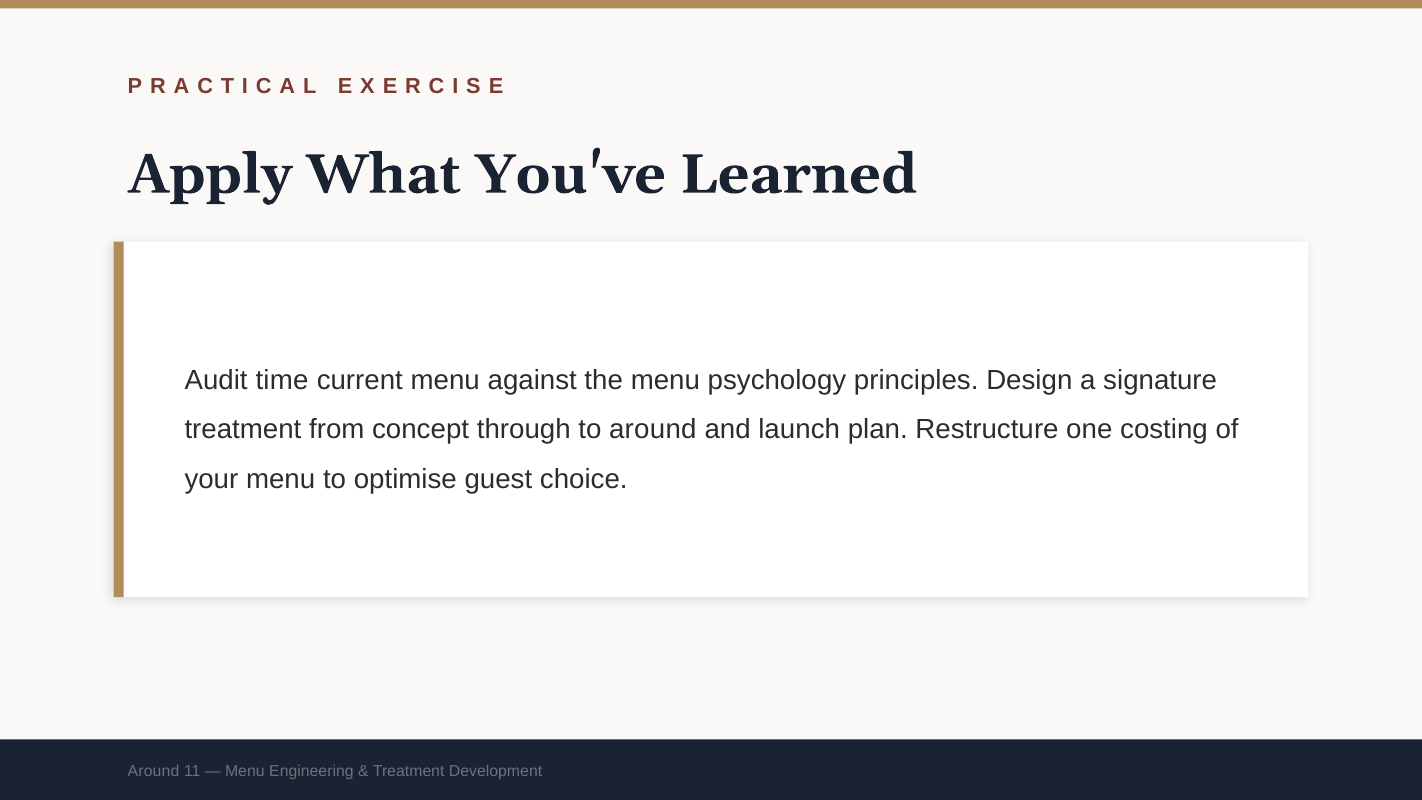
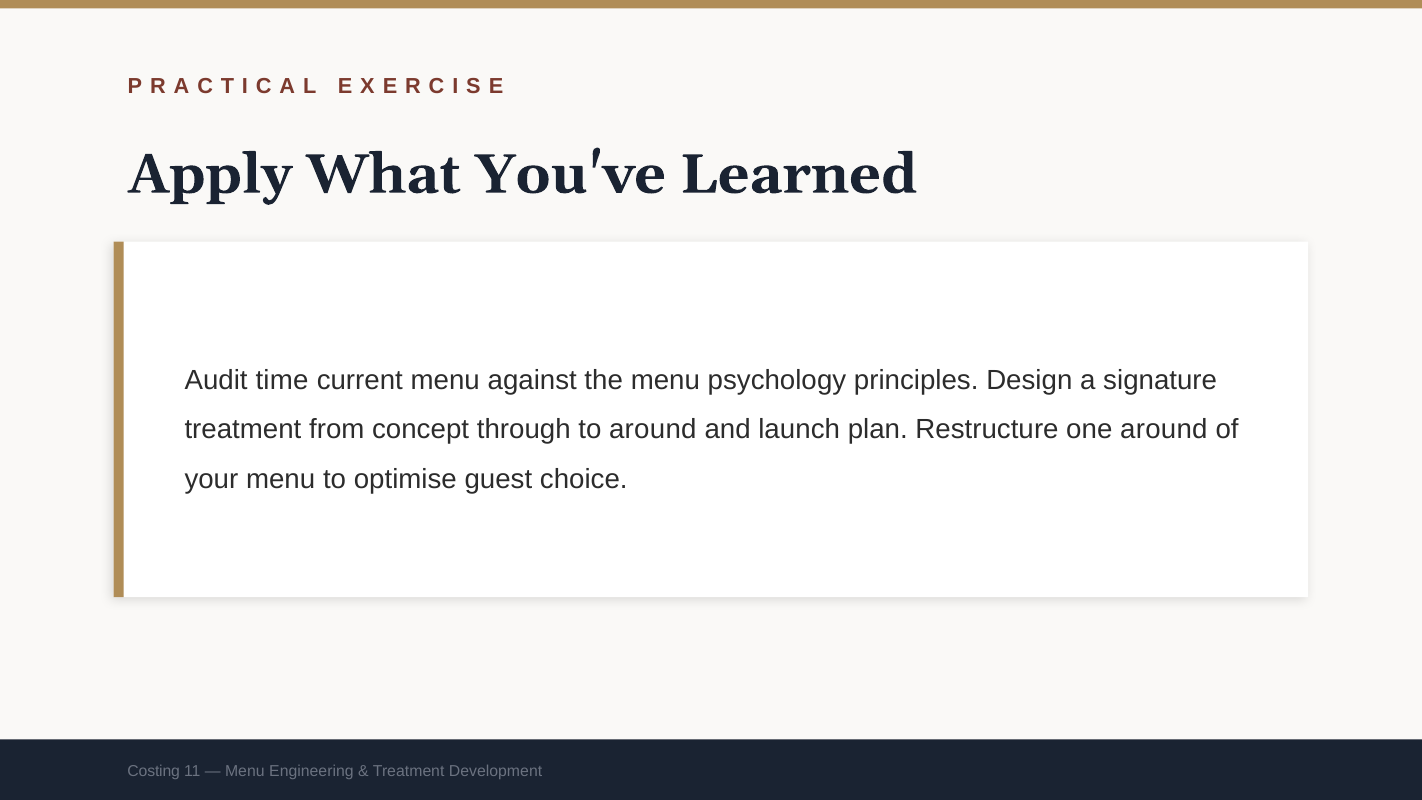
one costing: costing -> around
Around at (154, 771): Around -> Costing
